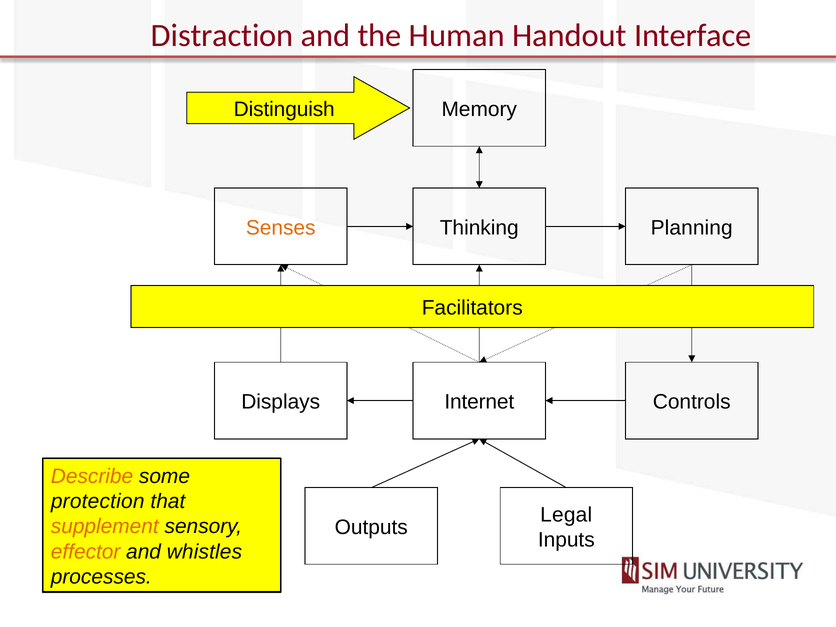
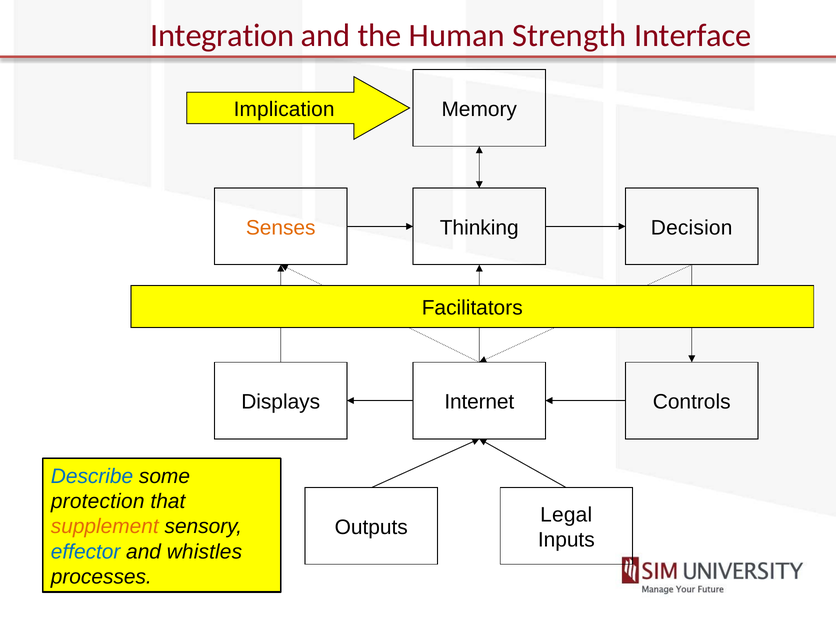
Distraction: Distraction -> Integration
Handout: Handout -> Strength
Distinguish: Distinguish -> Implication
Planning: Planning -> Decision
Describe colour: orange -> blue
effector colour: orange -> blue
